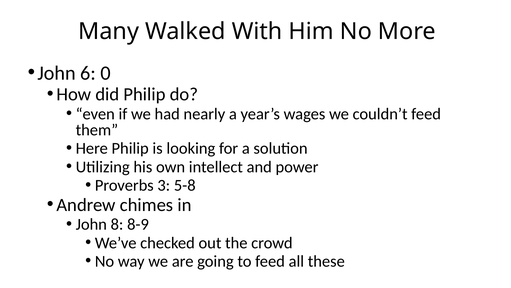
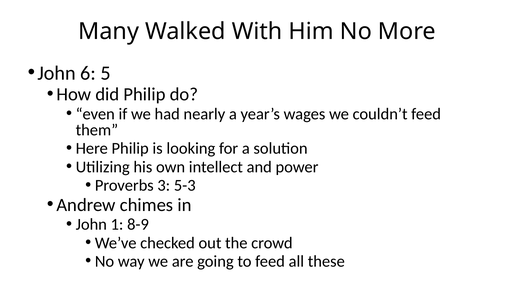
0: 0 -> 5
5-8: 5-8 -> 5-3
8: 8 -> 1
